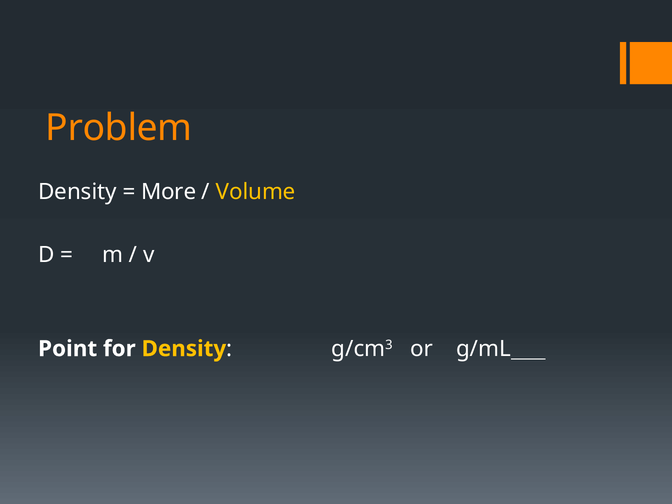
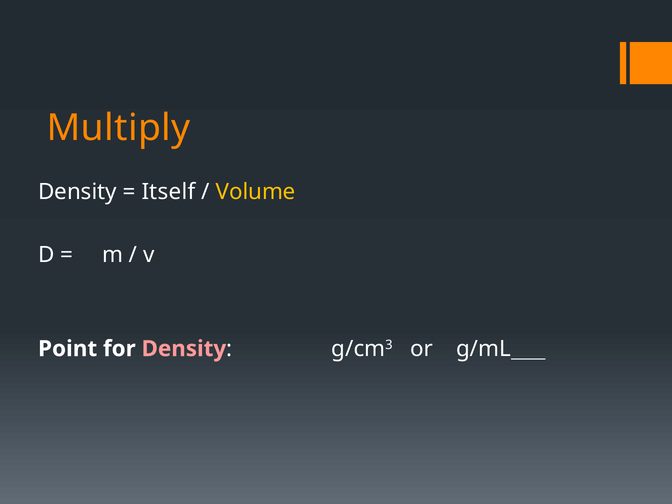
Problem: Problem -> Multiply
More: More -> Itself
Density at (184, 349) colour: yellow -> pink
